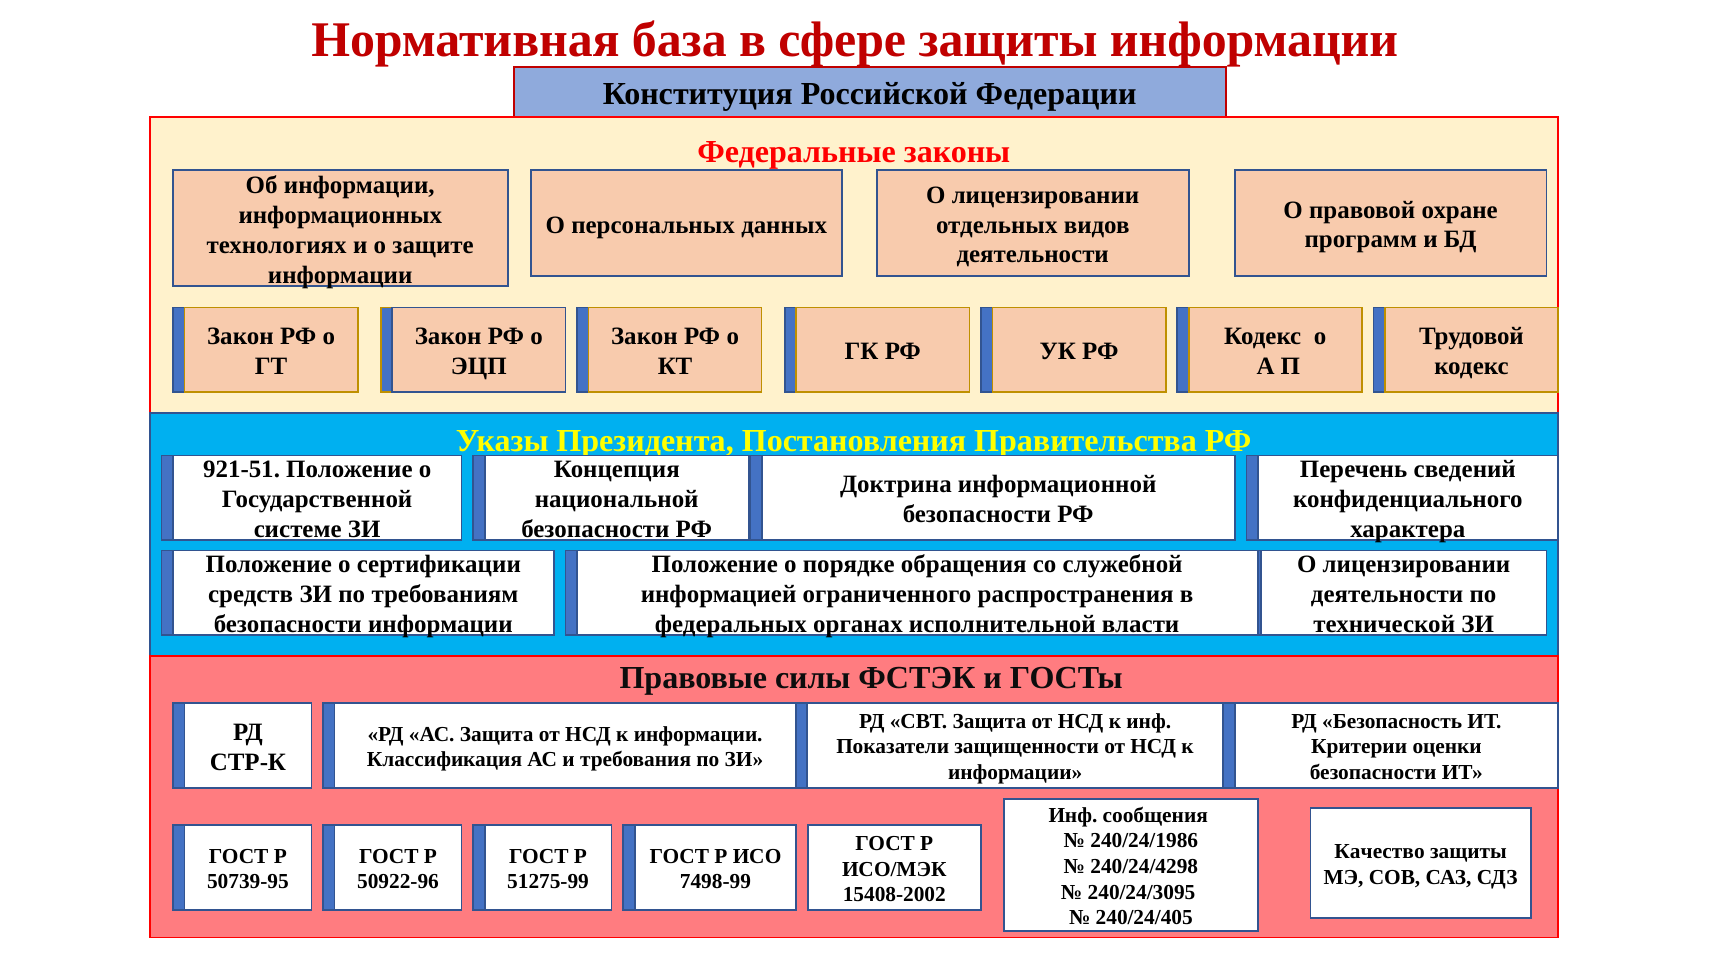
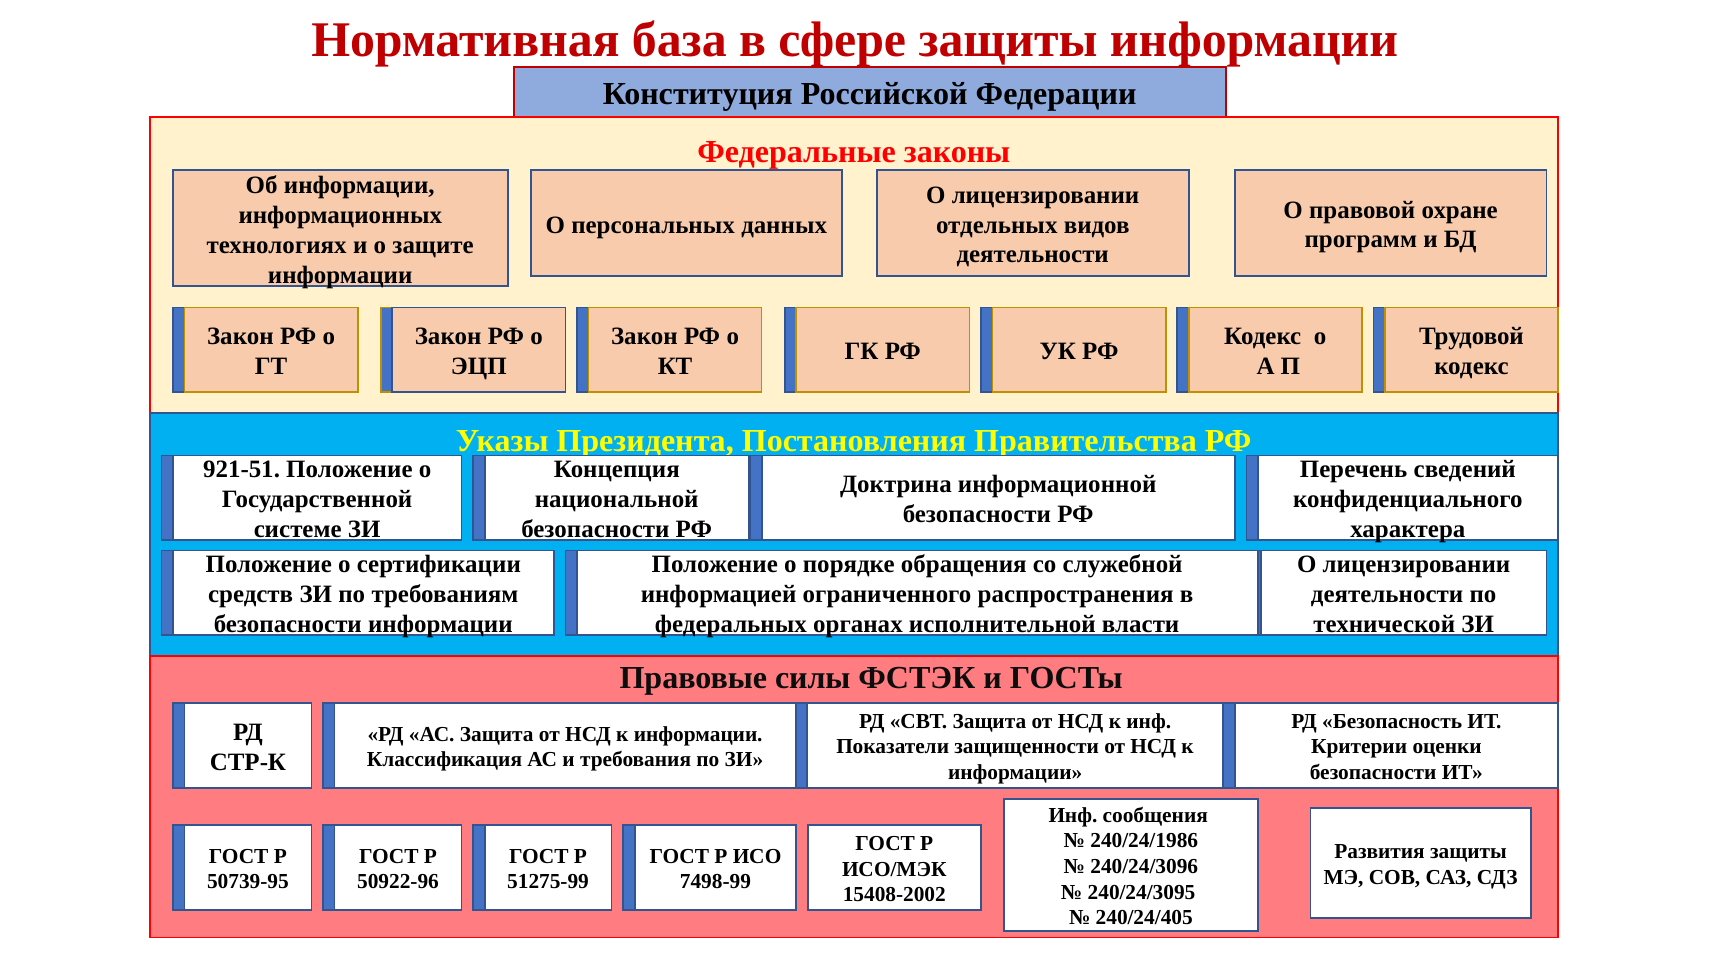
Качество: Качество -> Развития
240/24/4298: 240/24/4298 -> 240/24/3096
